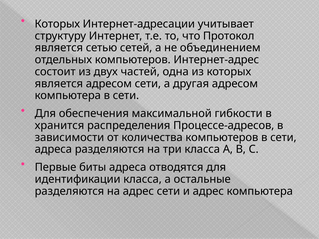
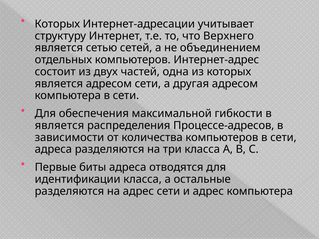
Протокол: Протокол -> Верхнего
хранится at (59, 126): хранится -> является
